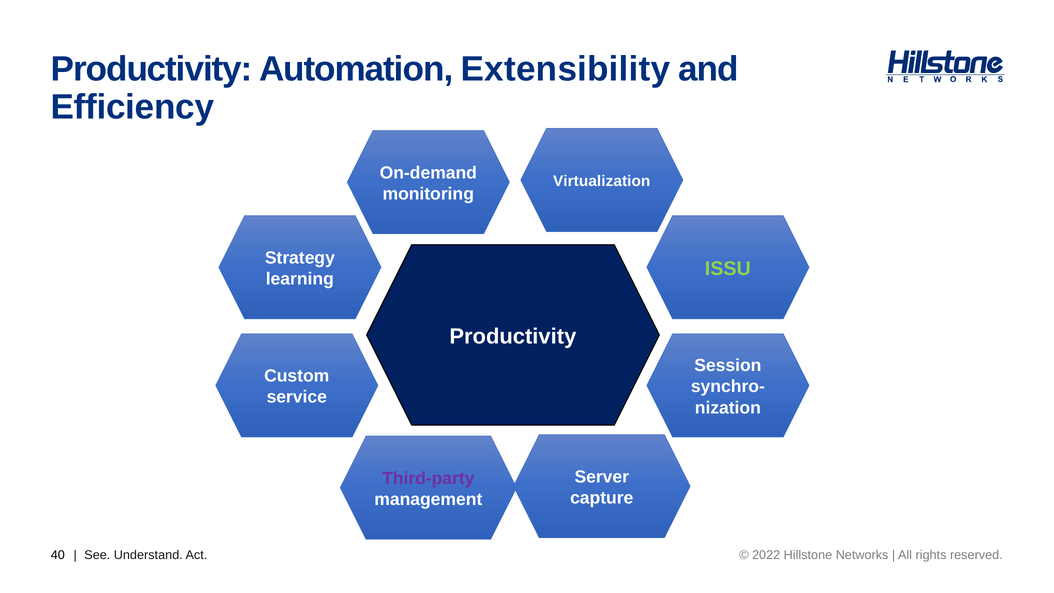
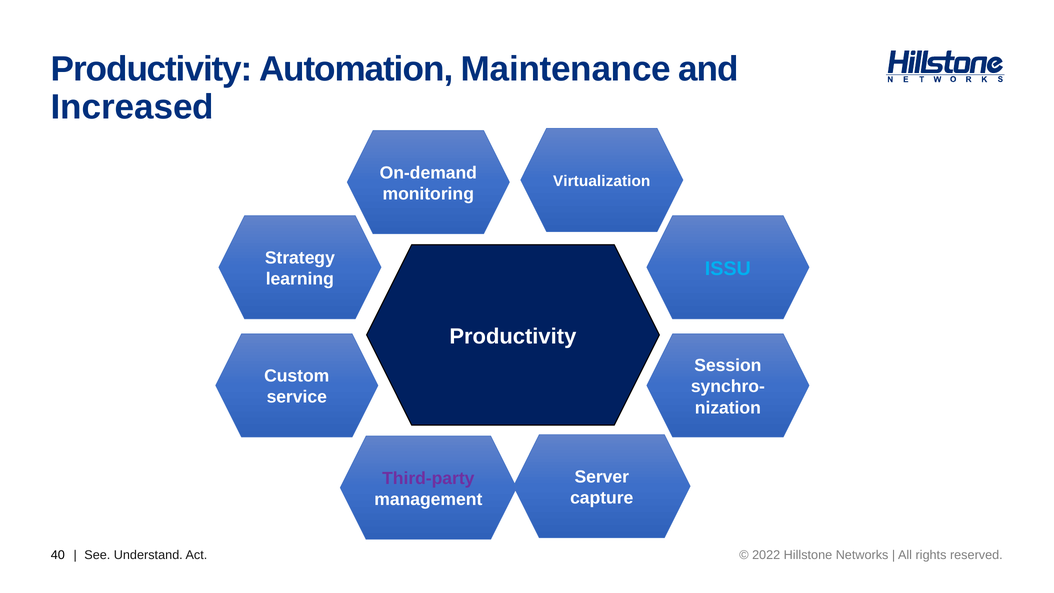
Extensibility: Extensibility -> Maintenance
Efficiency: Efficiency -> Increased
ISSU colour: light green -> light blue
